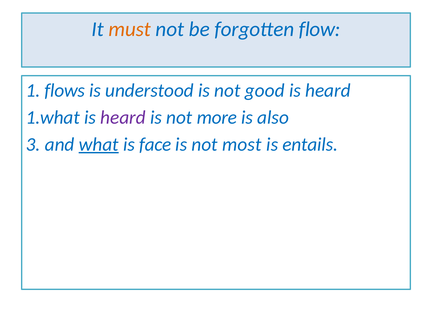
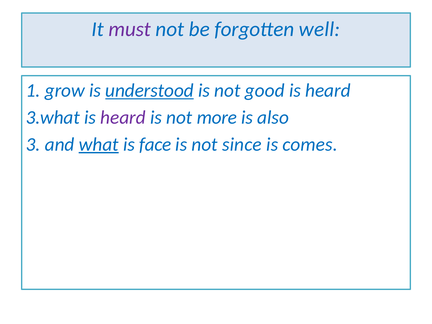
must colour: orange -> purple
flow: flow -> well
flows: flows -> grow
understood underline: none -> present
1.what: 1.what -> 3.what
most: most -> since
entails: entails -> comes
